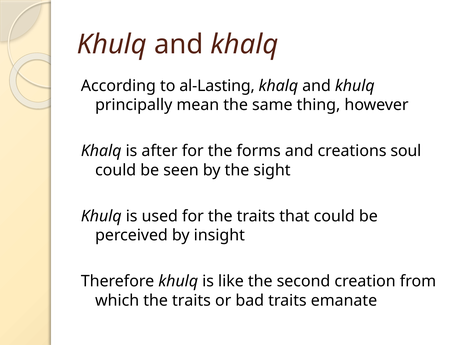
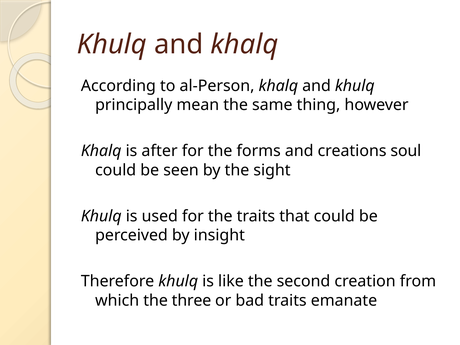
al-Lasting: al-Lasting -> al-Person
which the traits: traits -> three
